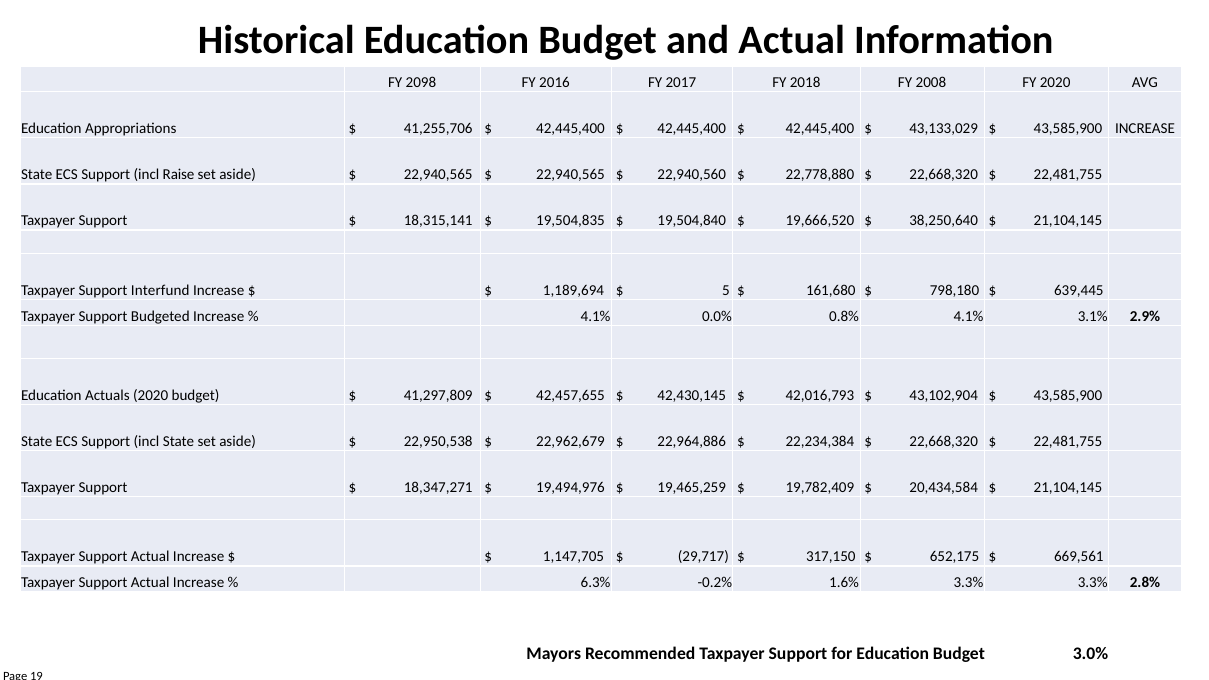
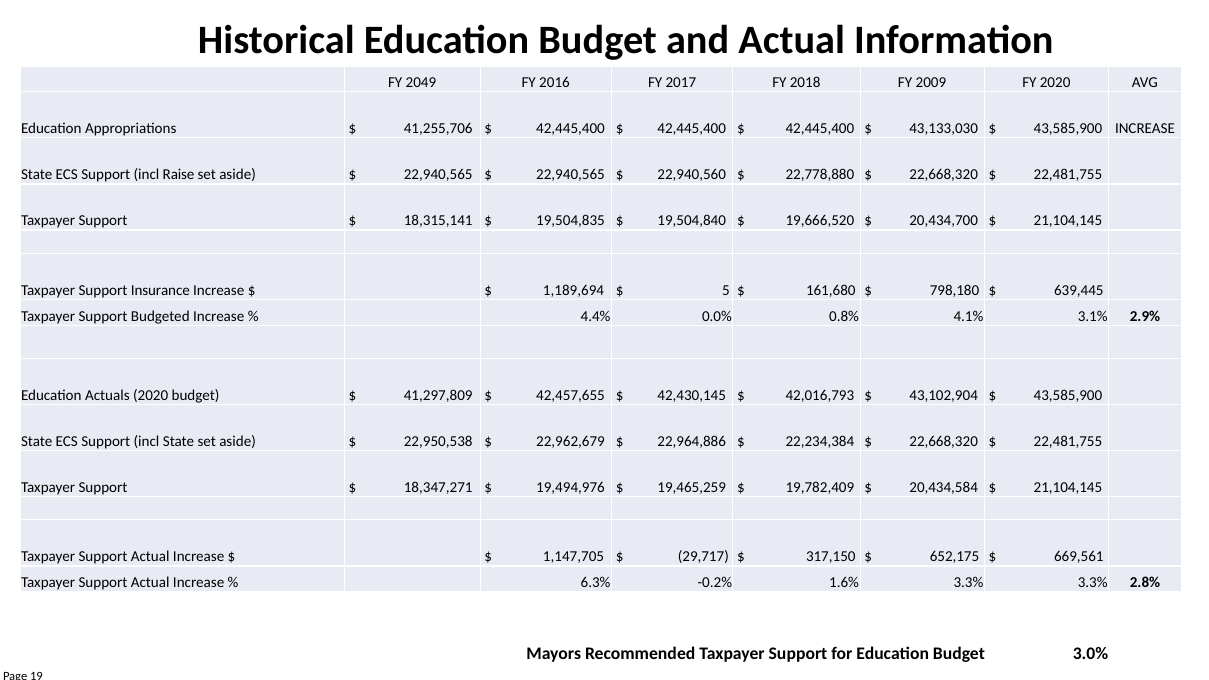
2098: 2098 -> 2049
2008: 2008 -> 2009
43,133,029: 43,133,029 -> 43,133,030
38,250,640: 38,250,640 -> 20,434,700
Interfund: Interfund -> Insurance
4.1% at (596, 316): 4.1% -> 4.4%
